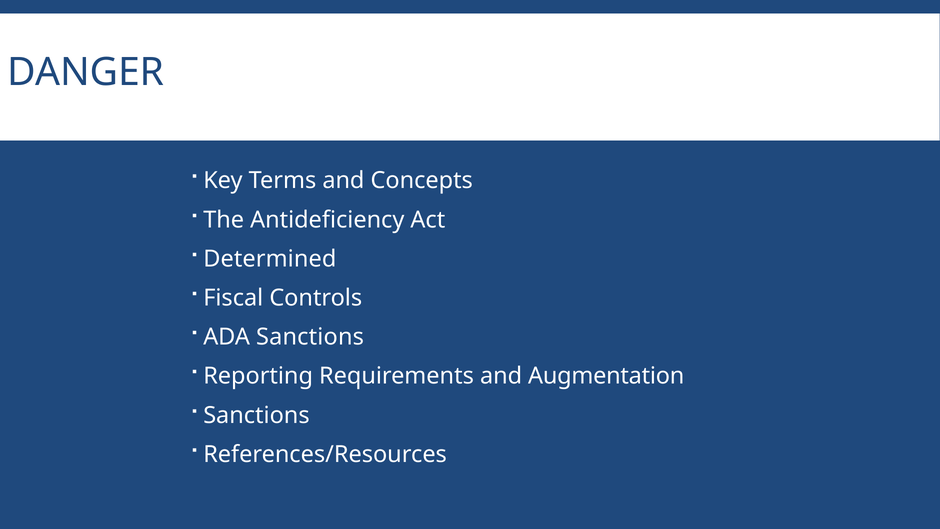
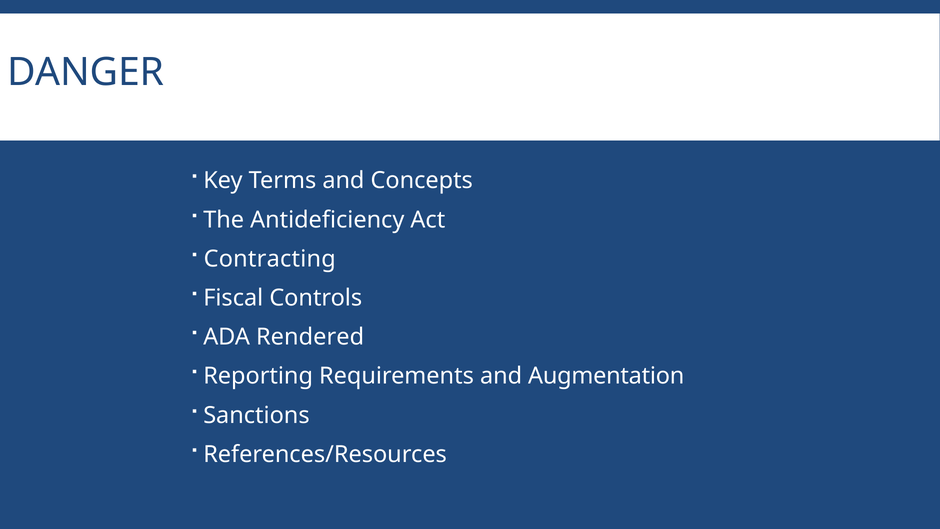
Determined: Determined -> Contracting
ADA Sanctions: Sanctions -> Rendered
